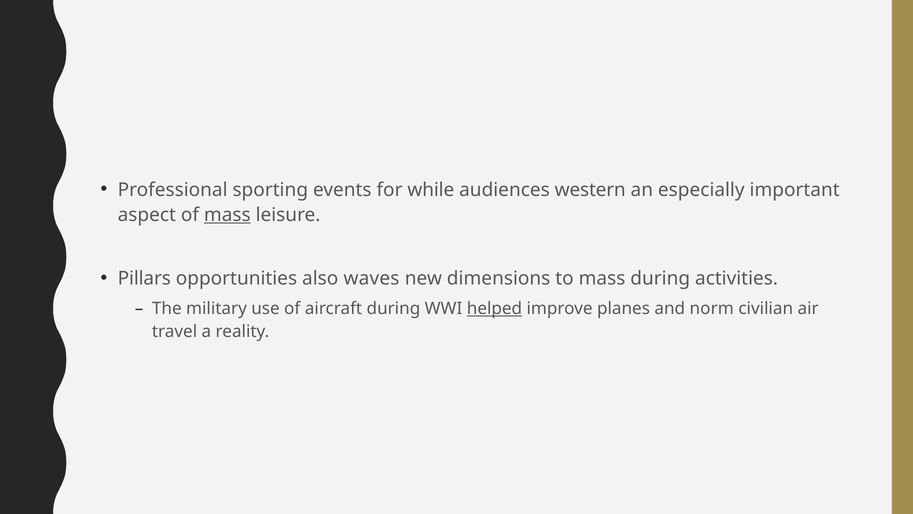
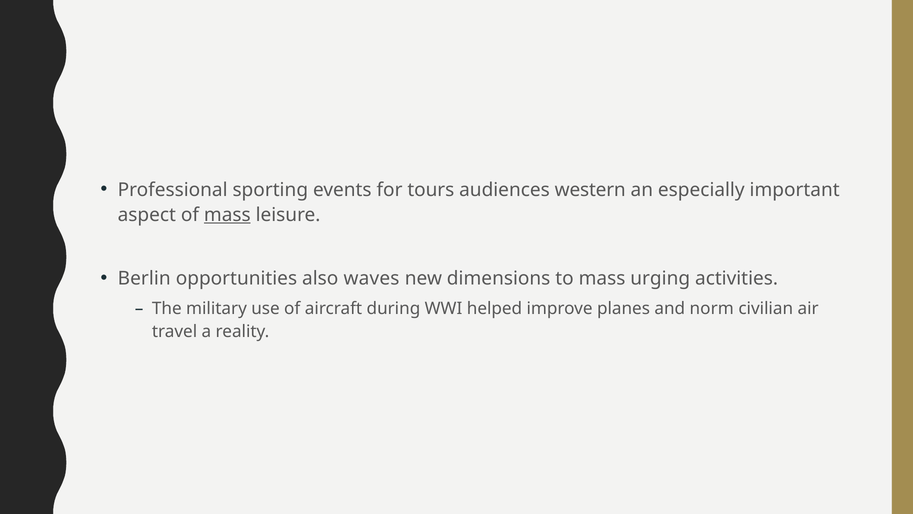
while: while -> tours
Pillars: Pillars -> Berlin
mass during: during -> urging
helped underline: present -> none
